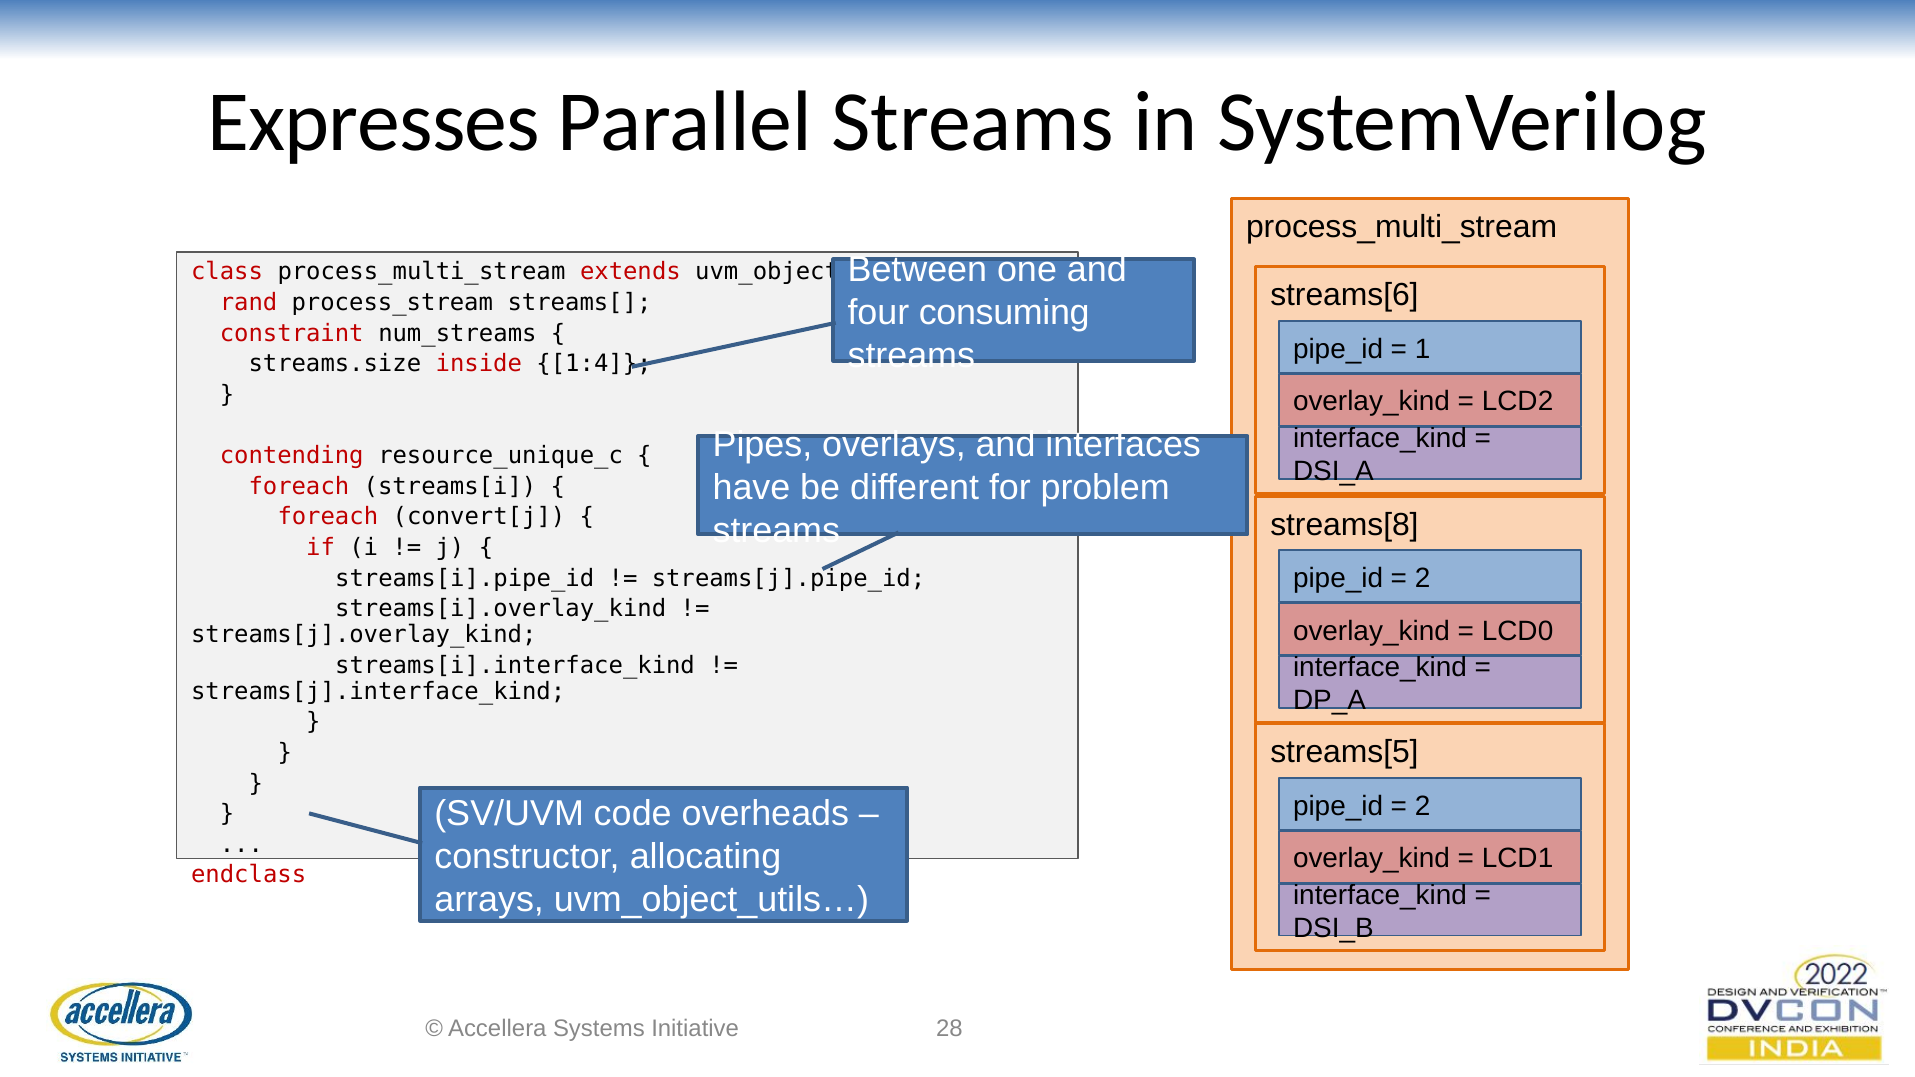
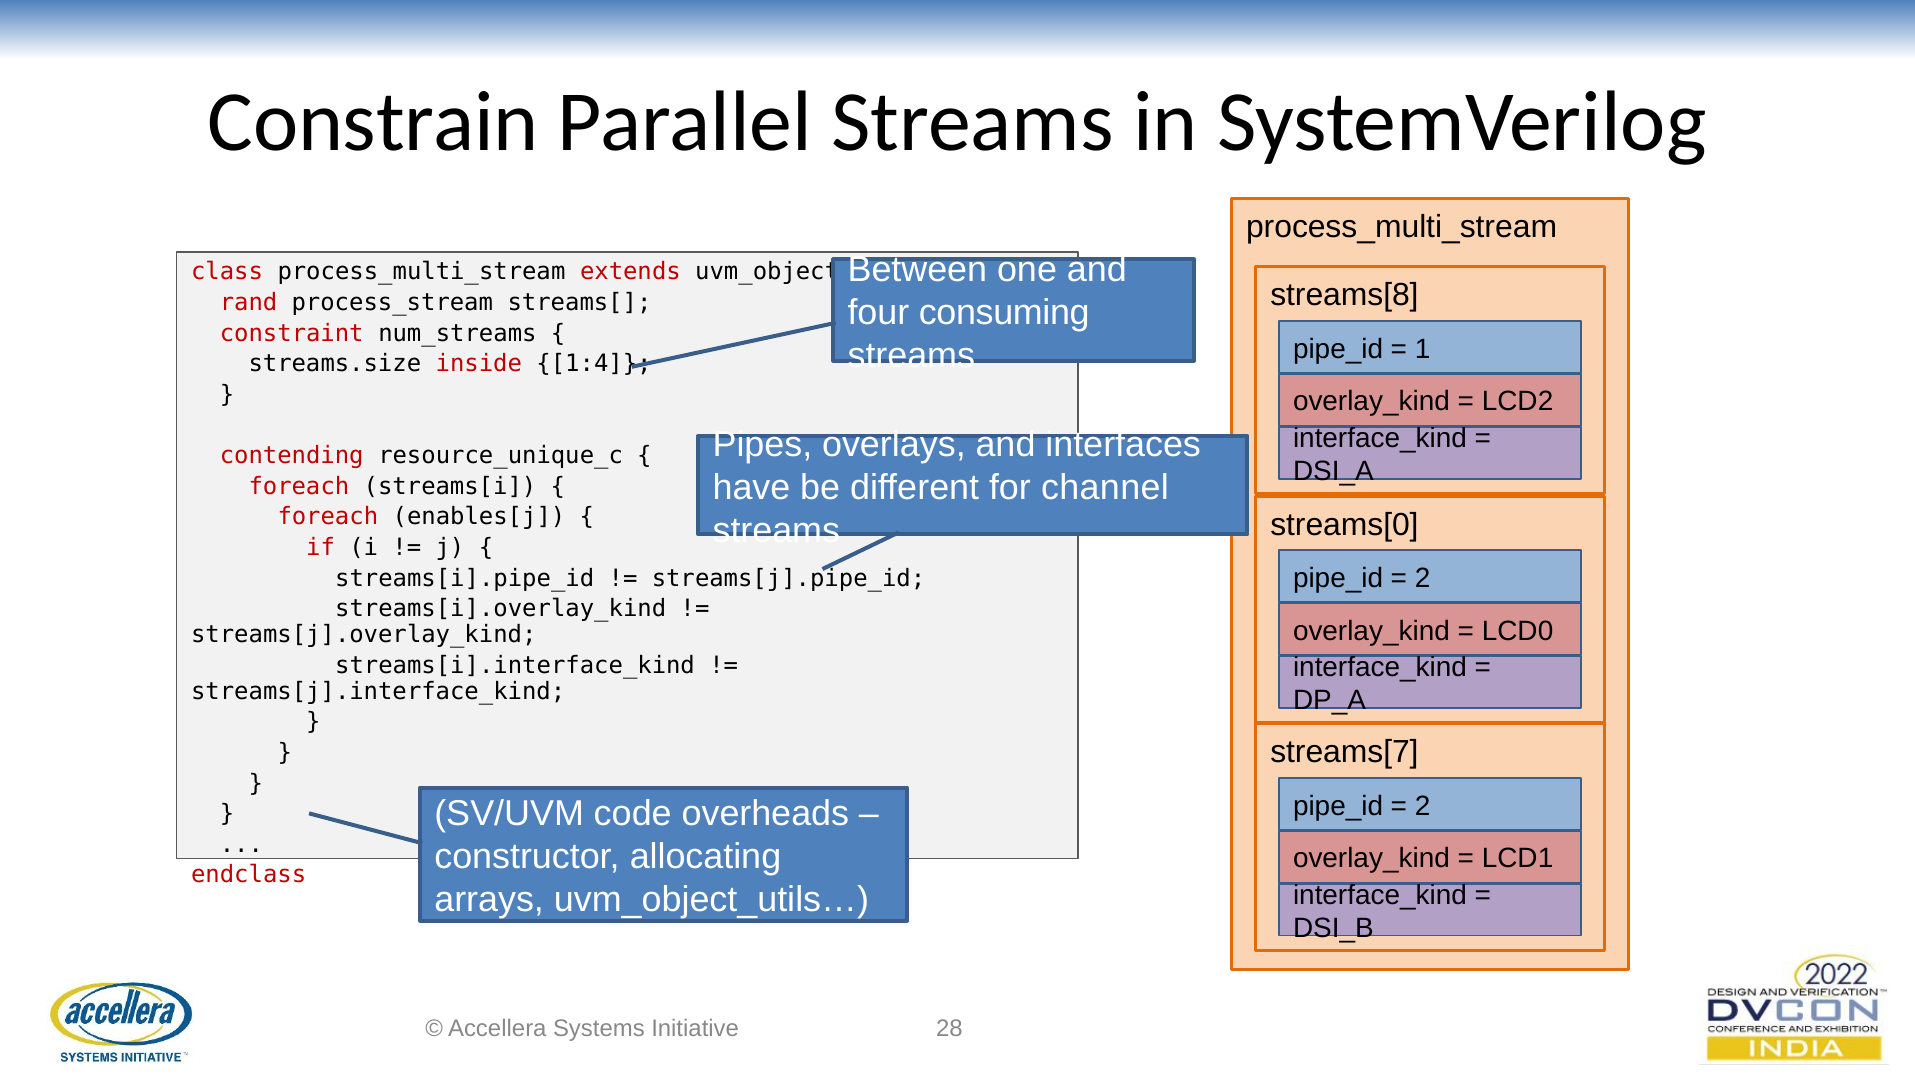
Expresses: Expresses -> Constrain
streams[6: streams[6 -> streams[8
problem: problem -> channel
convert[j: convert[j -> enables[j
streams[8: streams[8 -> streams[0
streams[5: streams[5 -> streams[7
